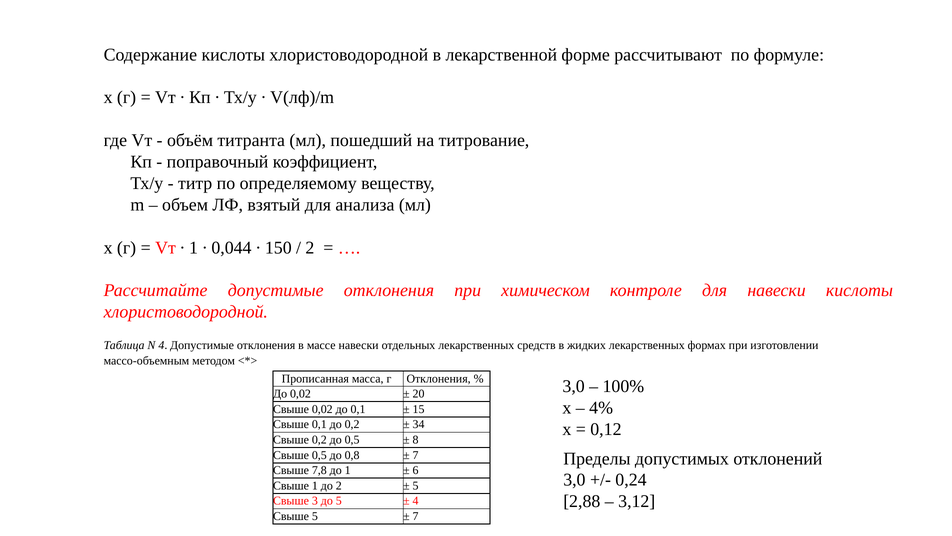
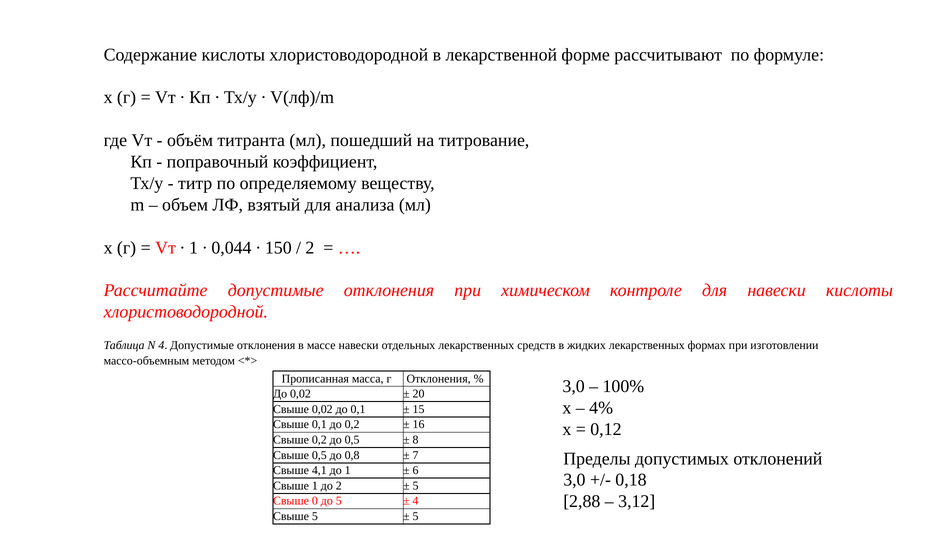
34: 34 -> 16
7,8: 7,8 -> 4,1
0,24: 0,24 -> 0,18
3: 3 -> 0
7 at (416, 516): 7 -> 5
